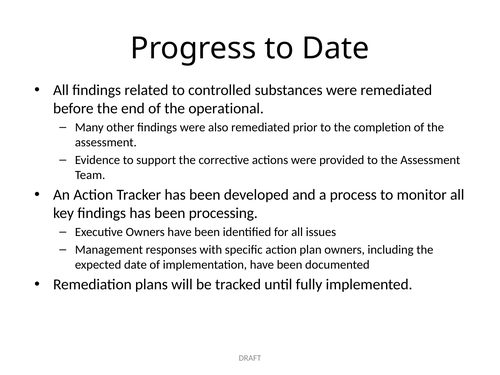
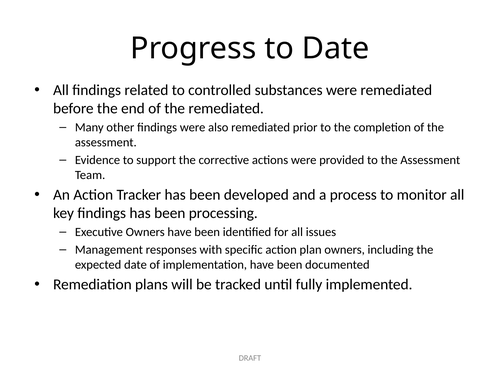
the operational: operational -> remediated
